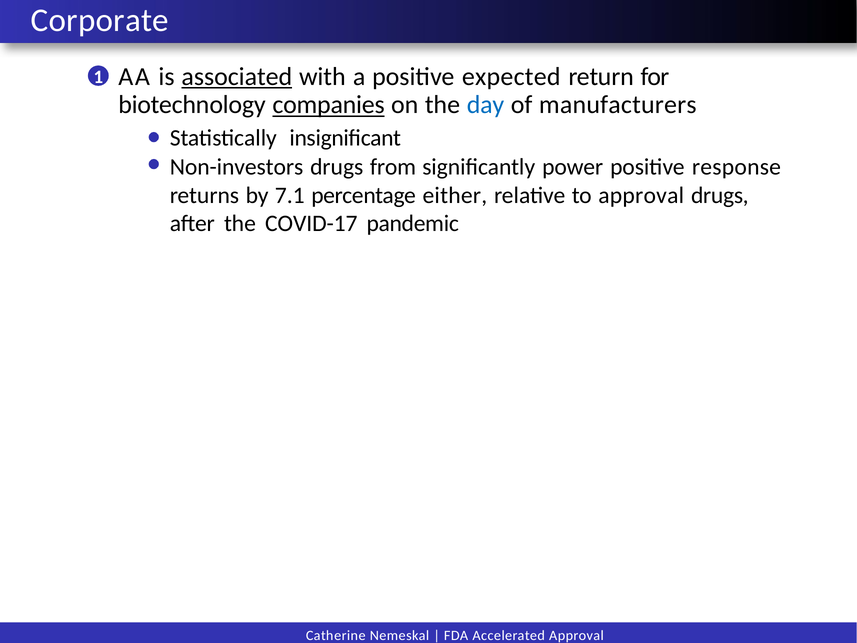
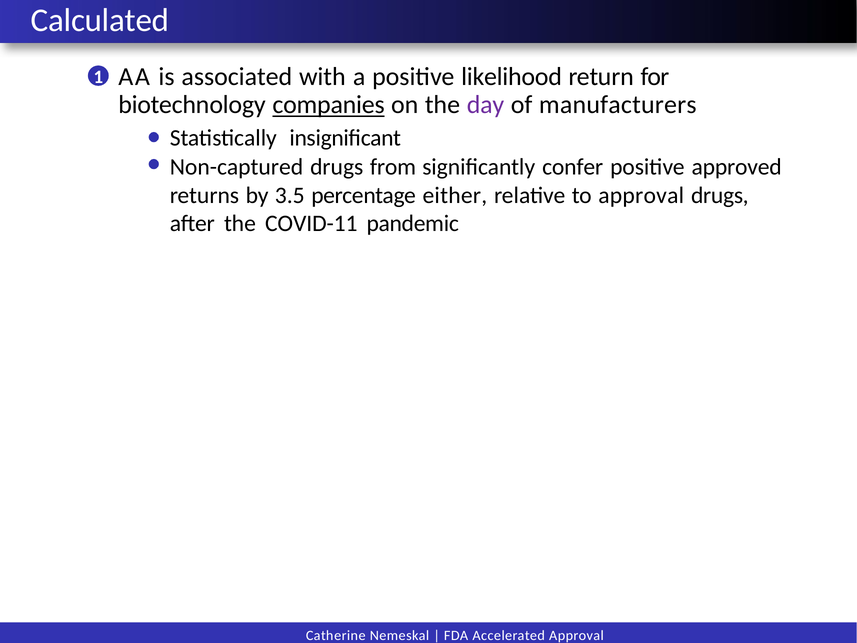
Corporate: Corporate -> Calculated
associated underline: present -> none
expected: expected -> likelihood
day colour: blue -> purple
Non-investors: Non-investors -> Non-captured
power: power -> confer
response: response -> approved
7.1: 7.1 -> 3.5
COVID-17: COVID-17 -> COVID-11
